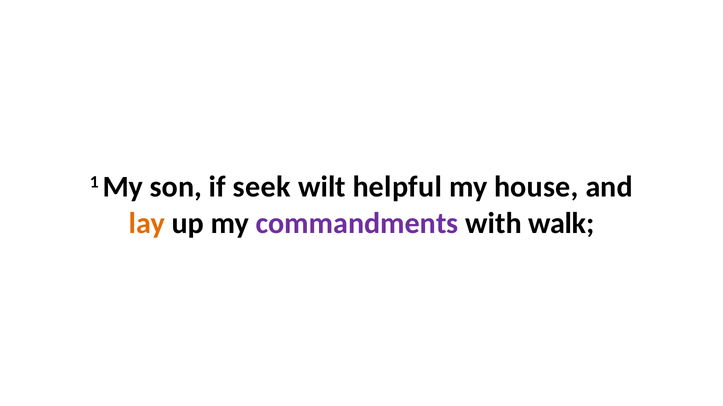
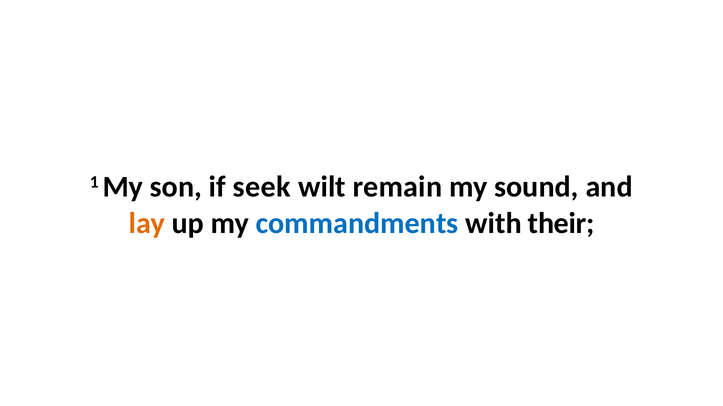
helpful: helpful -> remain
house: house -> sound
commandments colour: purple -> blue
walk: walk -> their
